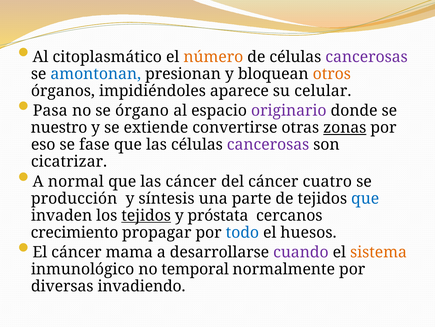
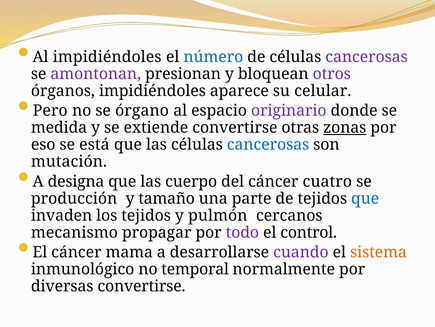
Al citoplasmático: citoplasmático -> impidiéndoles
número colour: orange -> blue
amontonan colour: blue -> purple
otros colour: orange -> purple
Pasa: Pasa -> Pero
nuestro: nuestro -> medida
fase: fase -> está
cancerosas at (268, 144) colour: purple -> blue
cicatrizar: cicatrizar -> mutación
normal: normal -> designa
las cáncer: cáncer -> cuerpo
síntesis: síntesis -> tamaño
tejidos at (146, 215) underline: present -> none
próstata: próstata -> pulmón
crecimiento: crecimiento -> mecanismo
todo colour: blue -> purple
huesos: huesos -> control
diversas invadiendo: invadiendo -> convertirse
